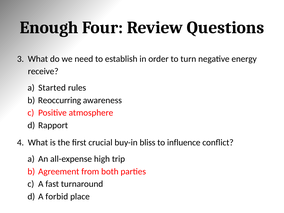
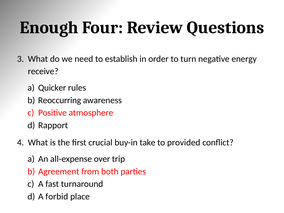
Started: Started -> Quicker
bliss: bliss -> take
influence: influence -> provided
high: high -> over
